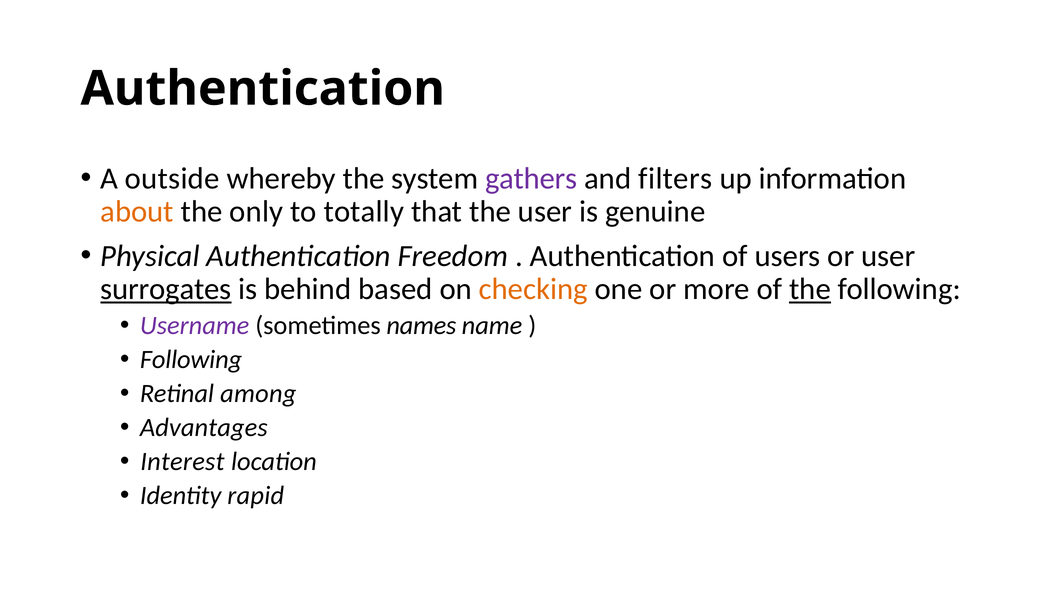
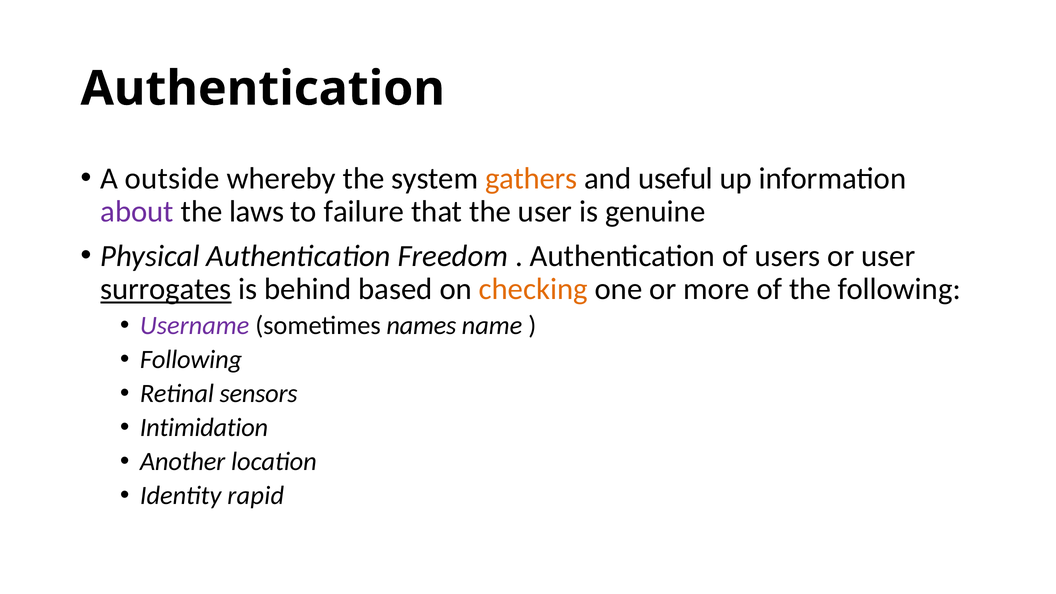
gathers colour: purple -> orange
filters: filters -> useful
about colour: orange -> purple
only: only -> laws
totally: totally -> failure
the at (810, 289) underline: present -> none
among: among -> sensors
Advantages: Advantages -> Intimidation
Interest: Interest -> Another
